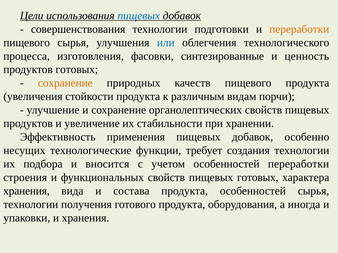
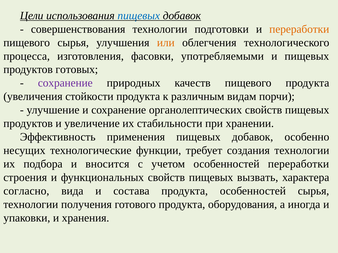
или colour: blue -> orange
синтезированные: синтезированные -> употребляемыми
и ценность: ценность -> пищевых
сохранение at (65, 83) colour: orange -> purple
пищевых готовых: готовых -> вызвать
хранения at (26, 191): хранения -> согласно
